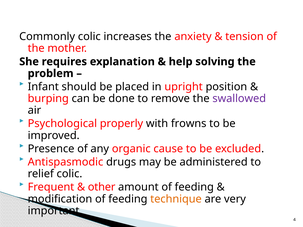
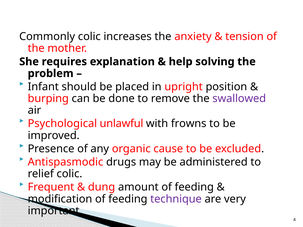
properly: properly -> unlawful
other: other -> dung
technique colour: orange -> purple
